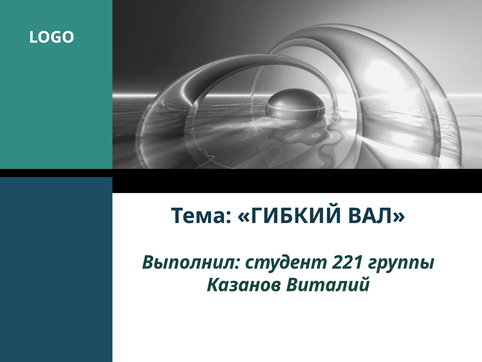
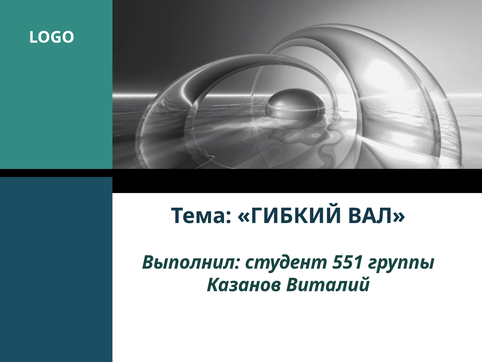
221: 221 -> 551
